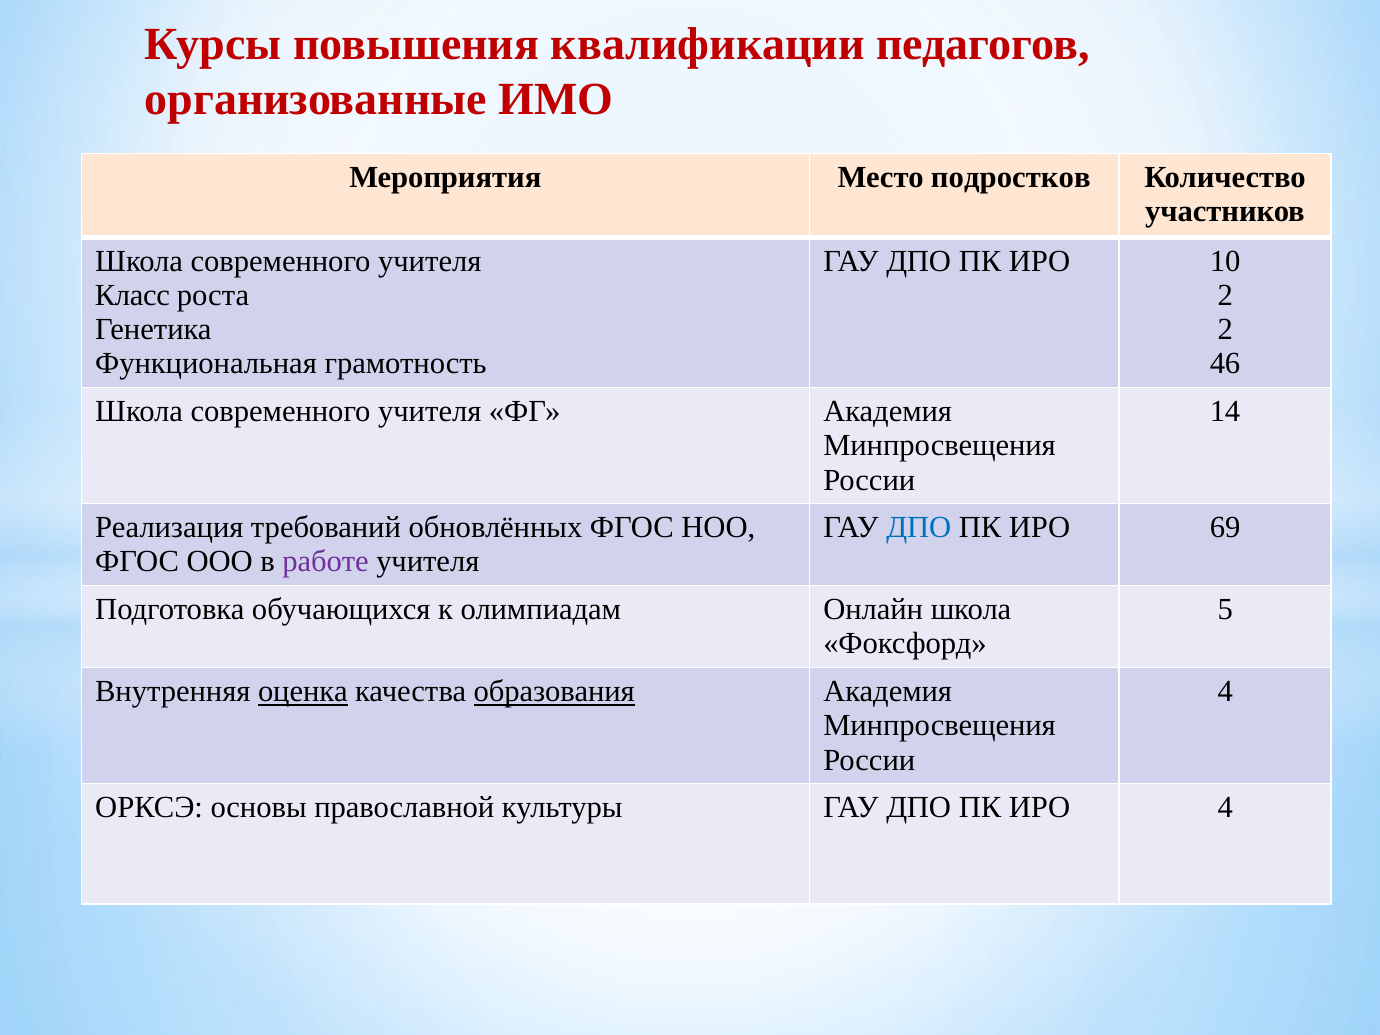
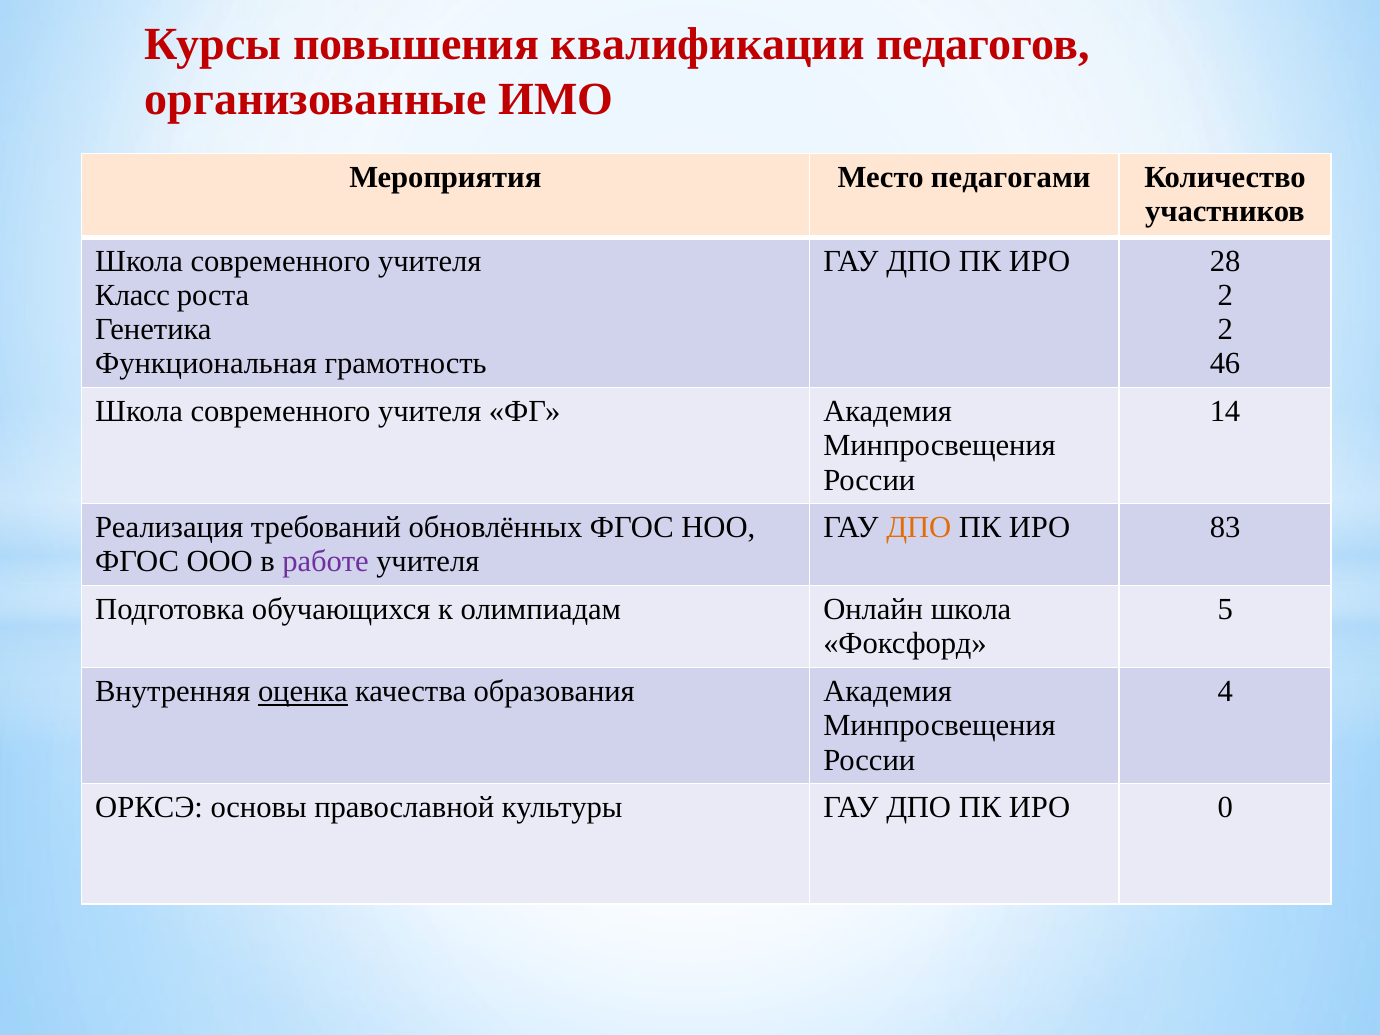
подростков: подростков -> педагогами
10: 10 -> 28
ДПО at (919, 528) colour: blue -> orange
69: 69 -> 83
образования underline: present -> none
ИРО 4: 4 -> 0
